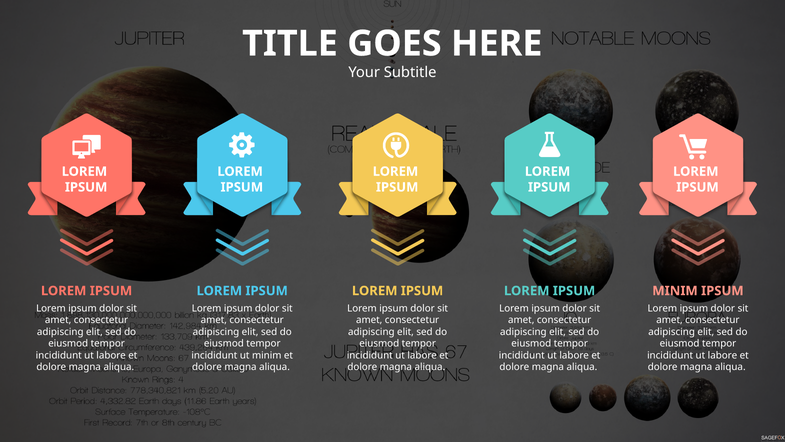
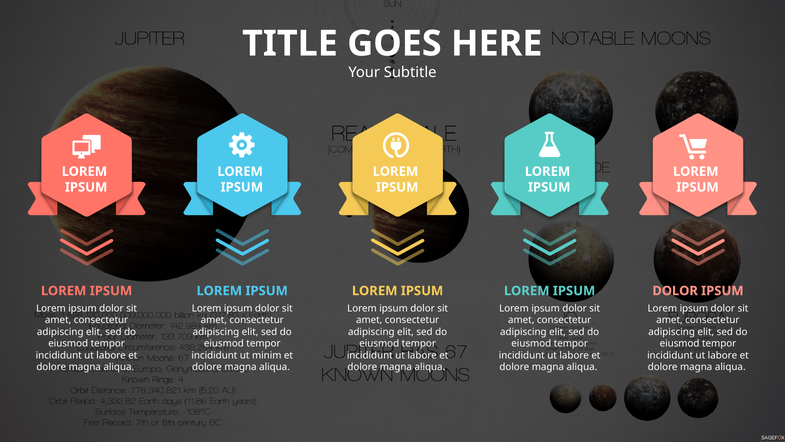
MINIM at (675, 291): MINIM -> DOLOR
